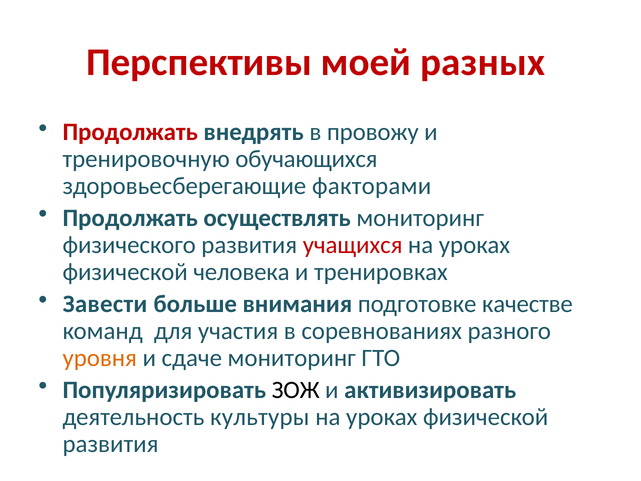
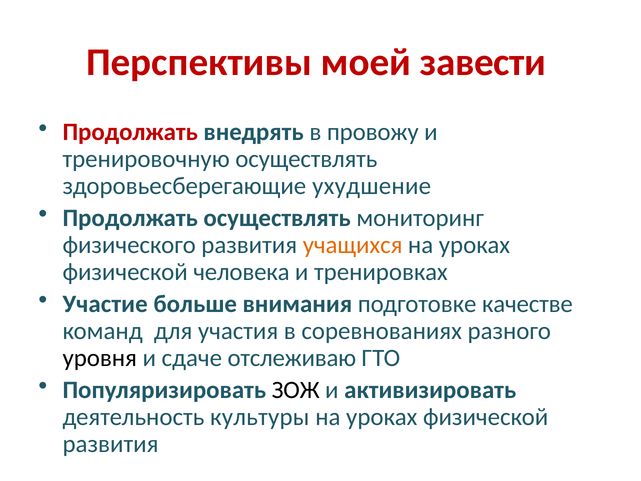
разных: разных -> завести
тренировочную обучающихся: обучающихся -> осуществлять
факторами: факторами -> ухудшение
учащихся colour: red -> orange
Завести: Завести -> Участие
уровня colour: orange -> black
сдаче мониторинг: мониторинг -> отслеживаю
